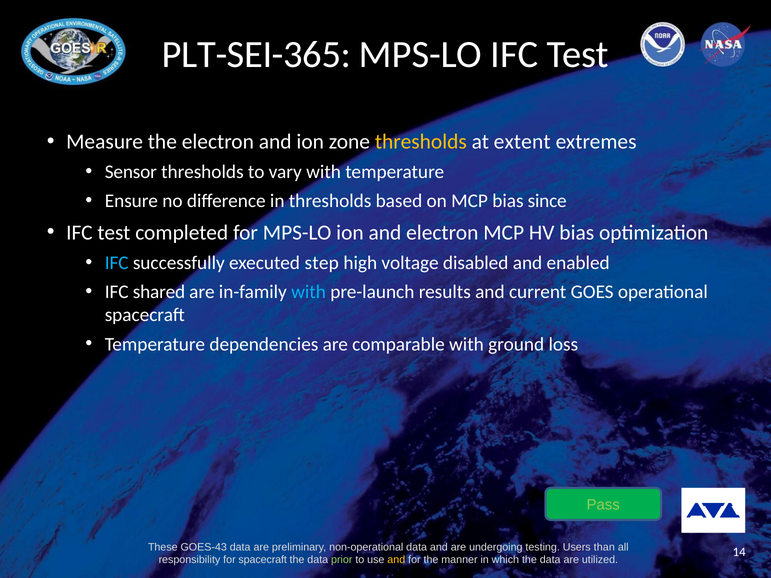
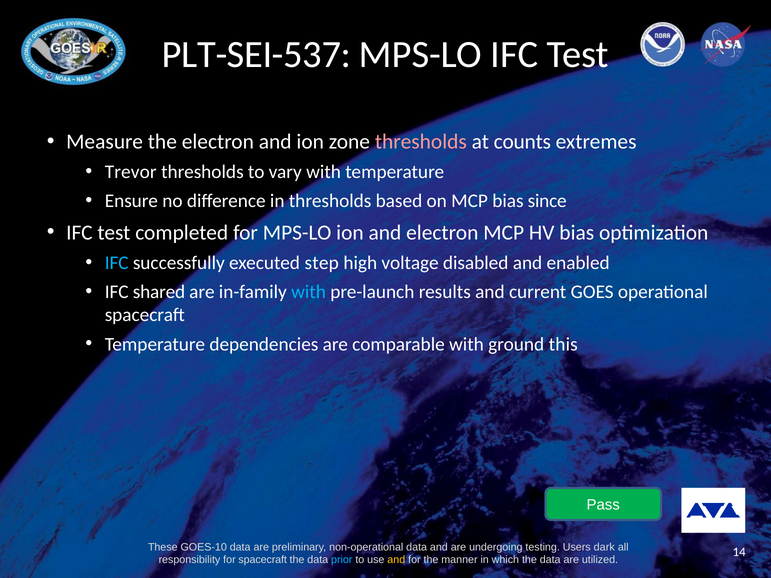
PLT-SEI-365: PLT-SEI-365 -> PLT-SEI-537
thresholds at (421, 142) colour: yellow -> pink
extent: extent -> counts
Sensor: Sensor -> Trevor
loss: loss -> this
Pass colour: light green -> white
GOES-43: GOES-43 -> GOES-10
than: than -> dark
prior colour: light green -> light blue
